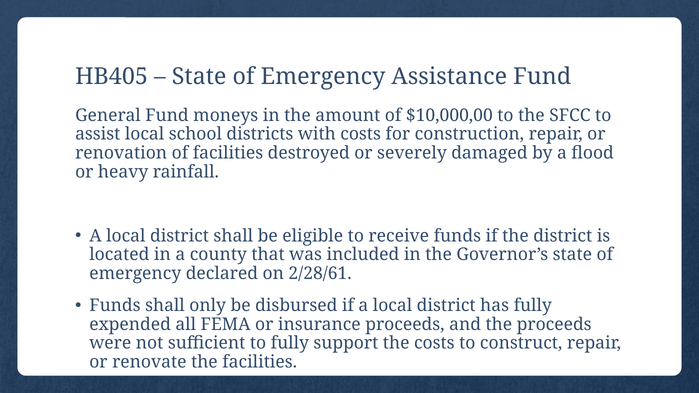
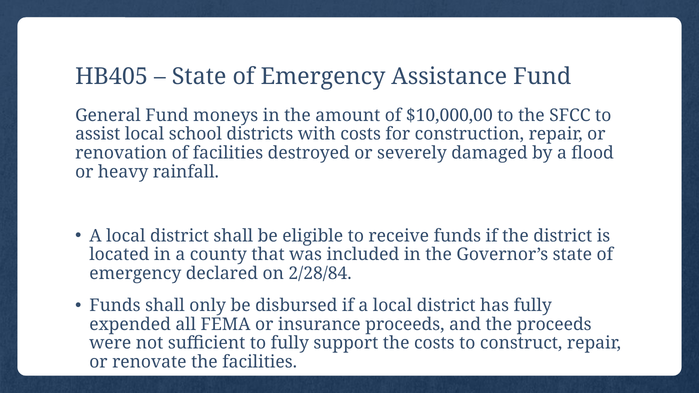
2/28/61: 2/28/61 -> 2/28/84
